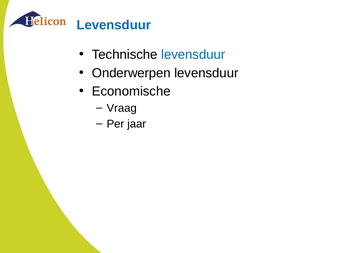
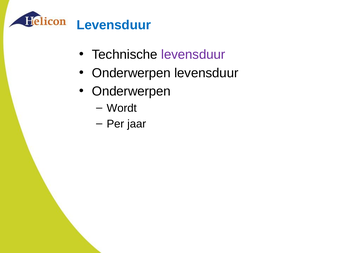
levensduur at (193, 55) colour: blue -> purple
Economische at (131, 92): Economische -> Onderwerpen
Vraag: Vraag -> Wordt
